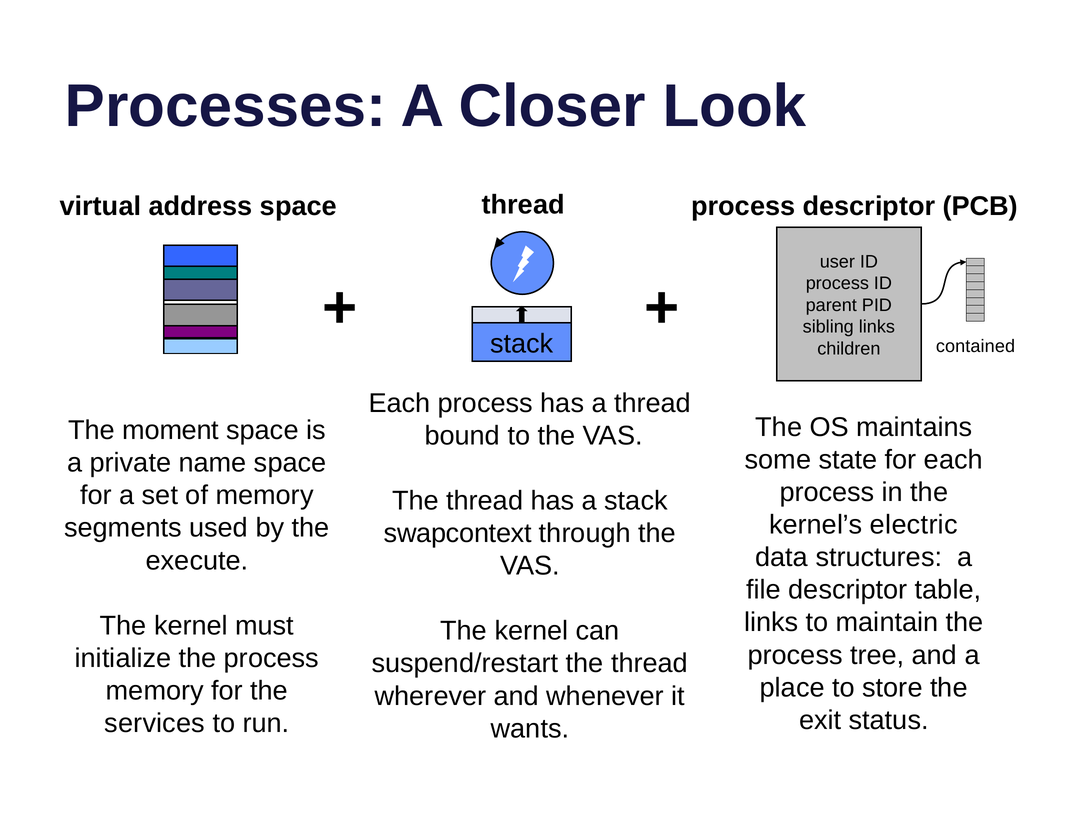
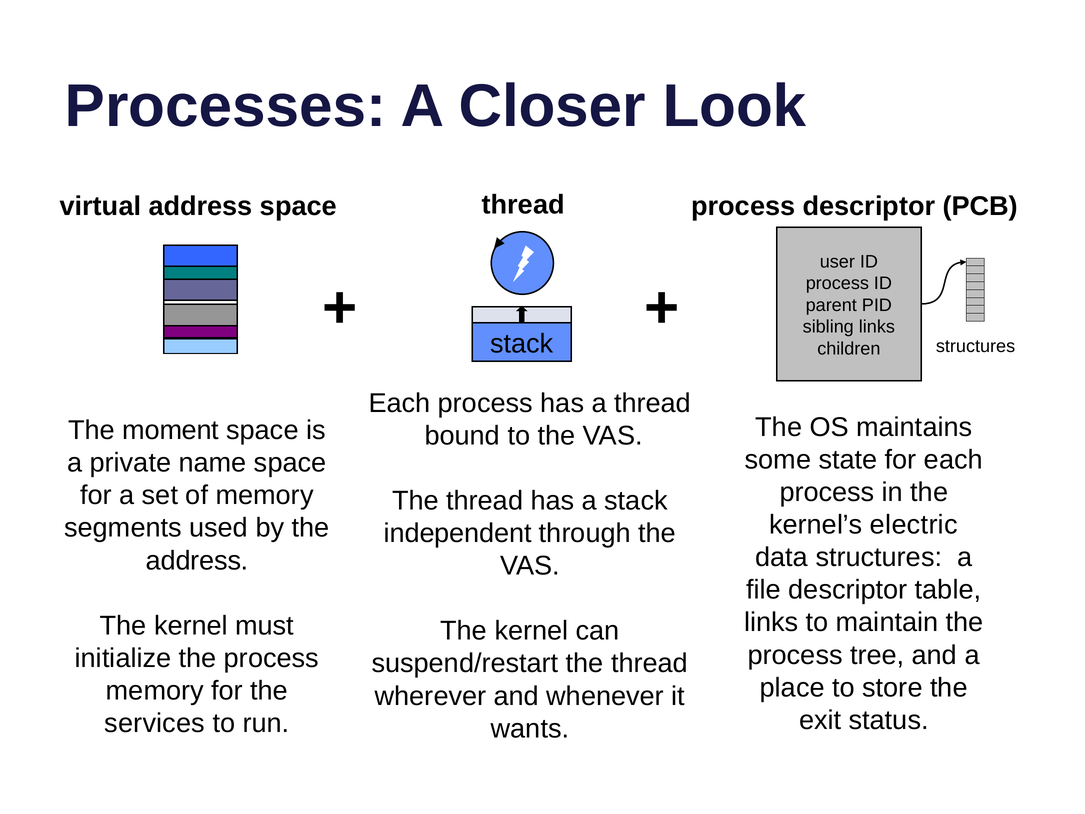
contained at (976, 346): contained -> structures
swapcontext: swapcontext -> independent
execute at (197, 560): execute -> address
